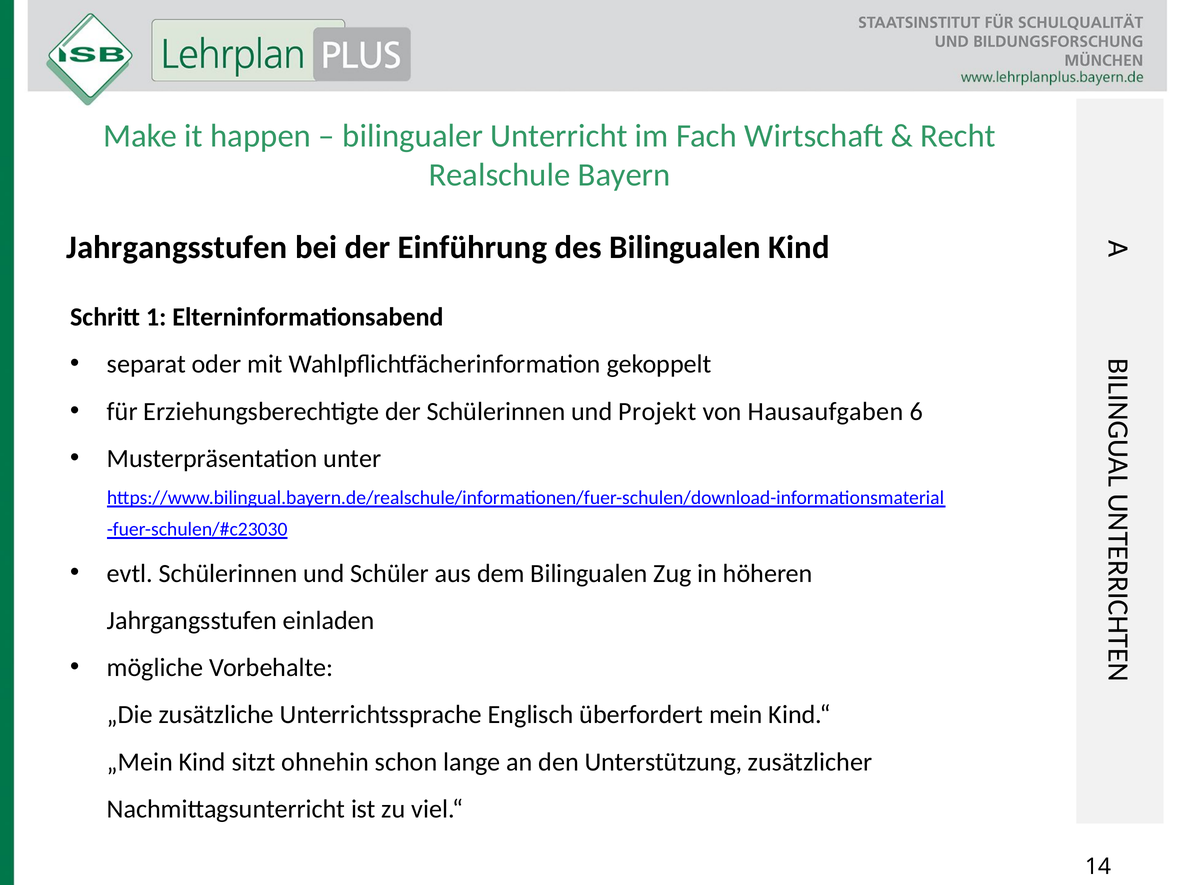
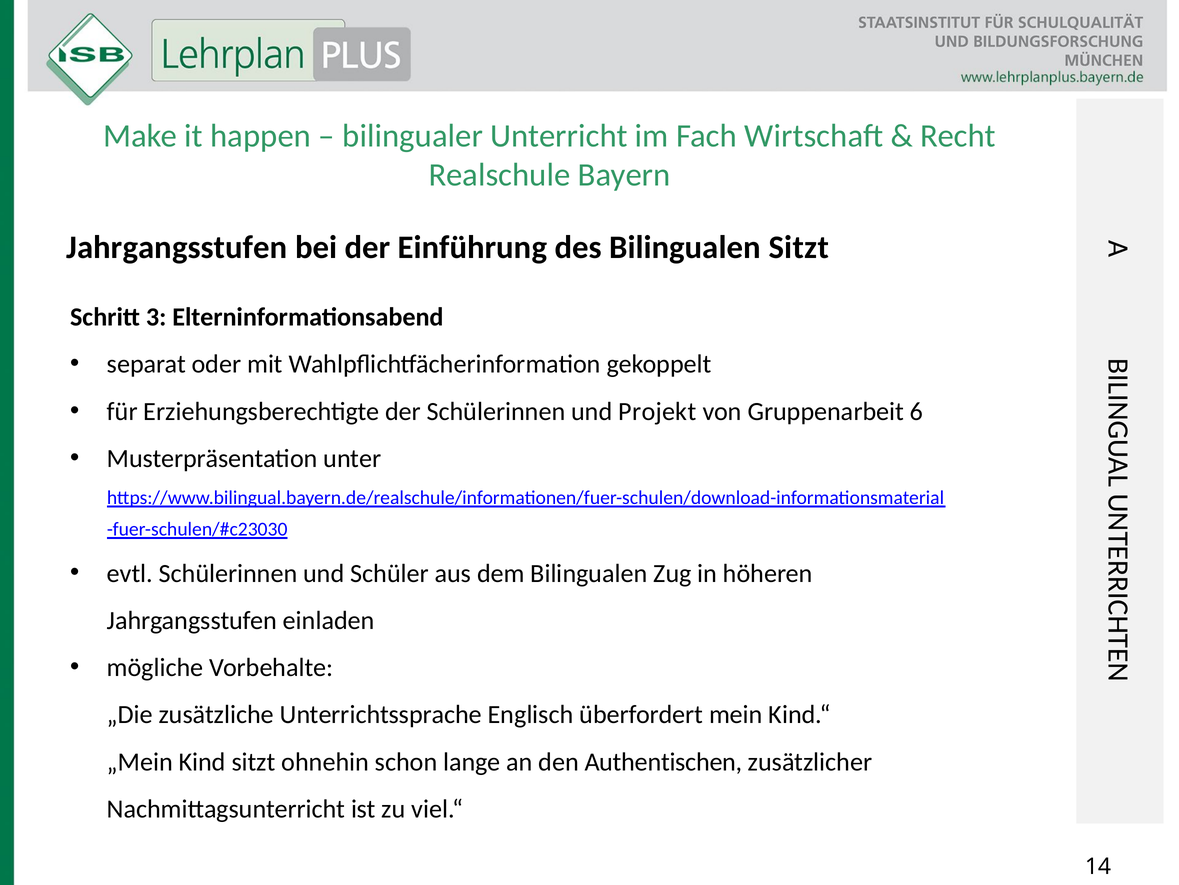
Bilingualen Kind: Kind -> Sitzt
1: 1 -> 3
Hausaufgaben: Hausaufgaben -> Gruppenarbeit
Unterstützung: Unterstützung -> Authentischen
